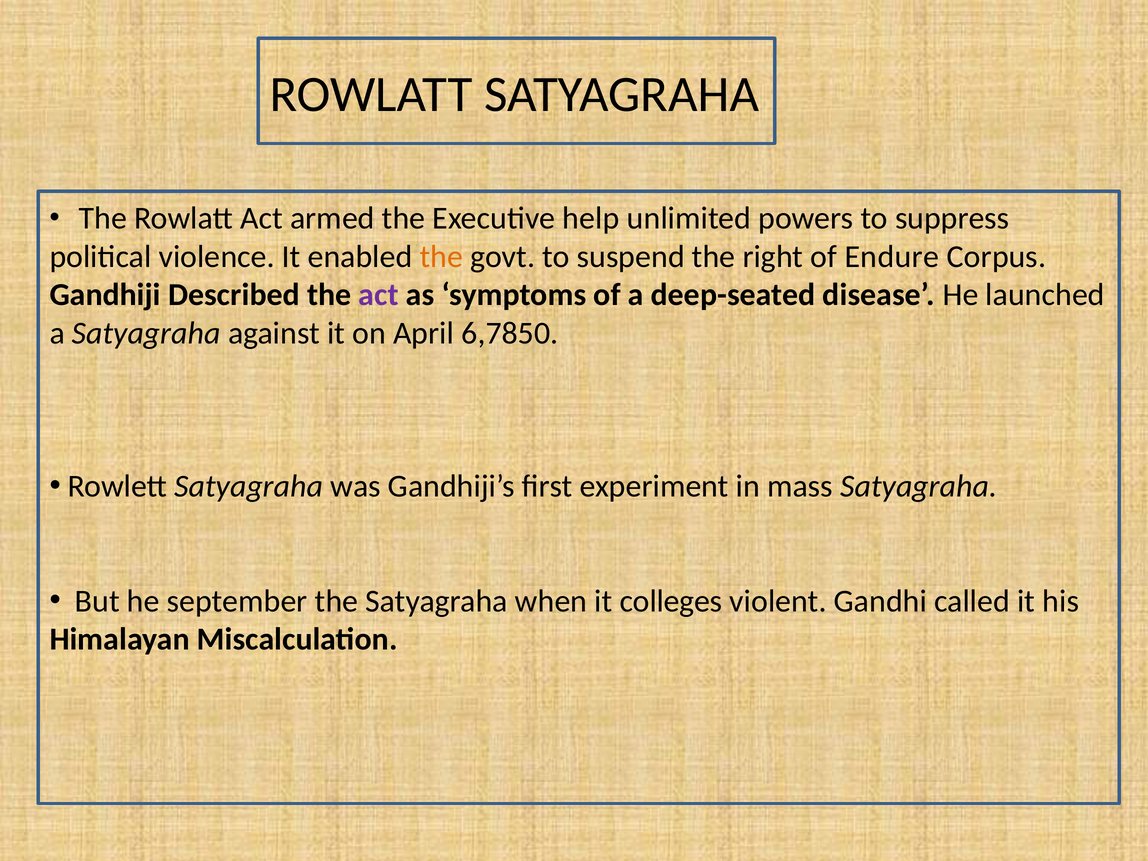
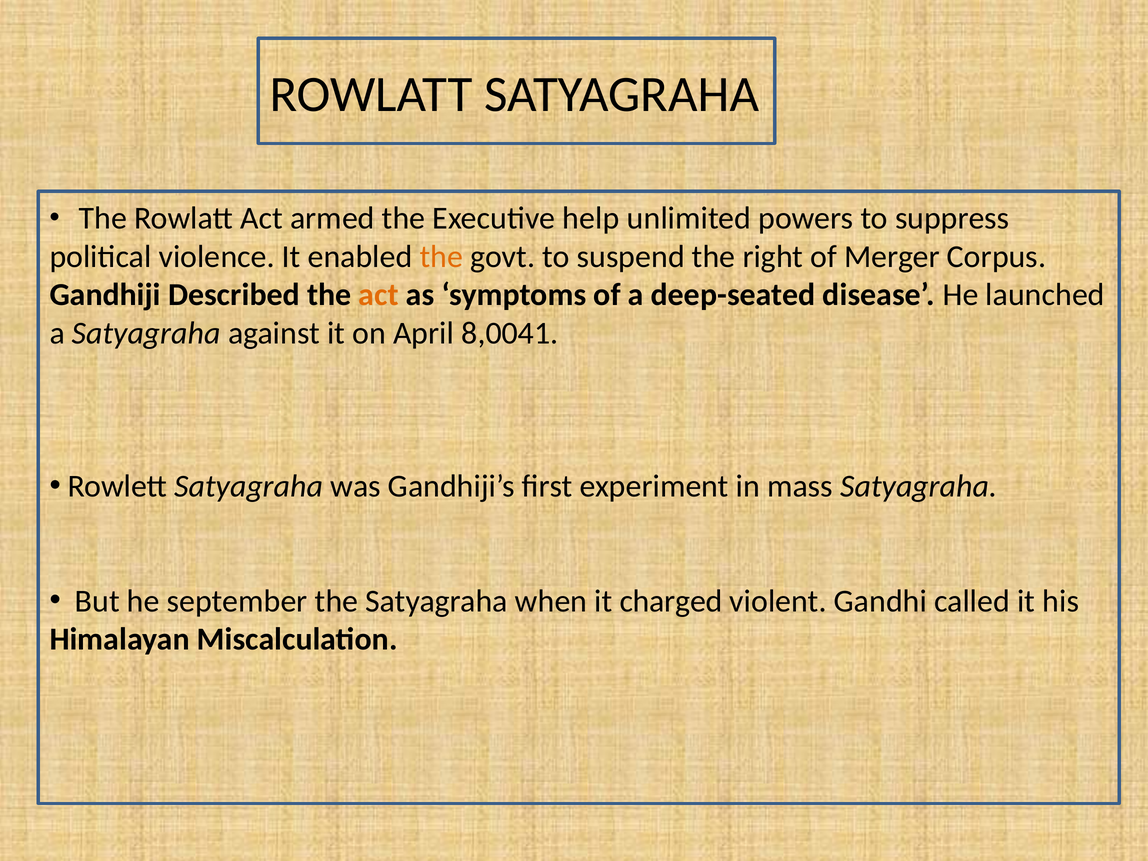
Endure: Endure -> Merger
act at (379, 295) colour: purple -> orange
6,7850: 6,7850 -> 8,0041
colleges: colleges -> charged
